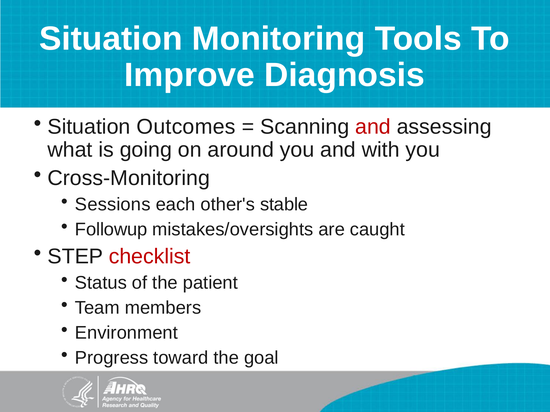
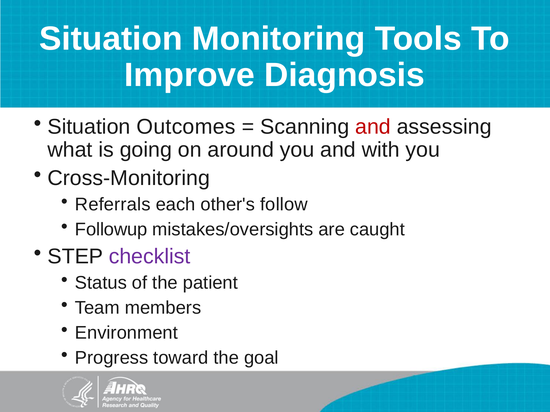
Sessions: Sessions -> Referrals
stable: stable -> follow
checklist colour: red -> purple
